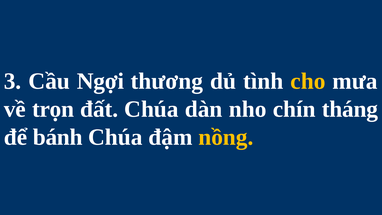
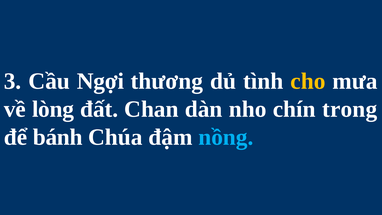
trọn: trọn -> lòng
đất Chúa: Chúa -> Chan
tháng: tháng -> trong
nồng colour: yellow -> light blue
